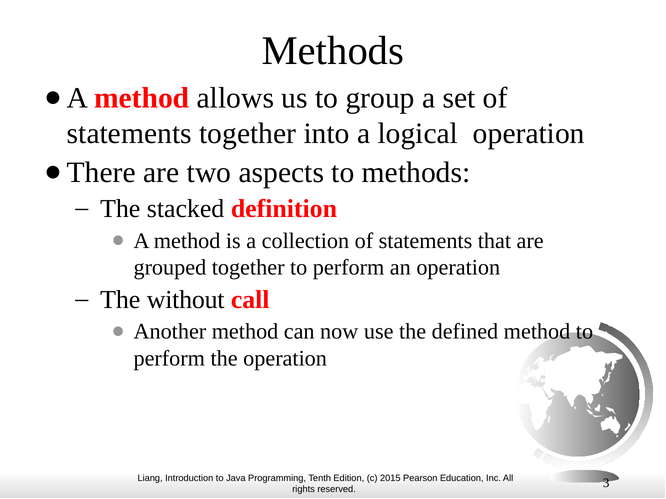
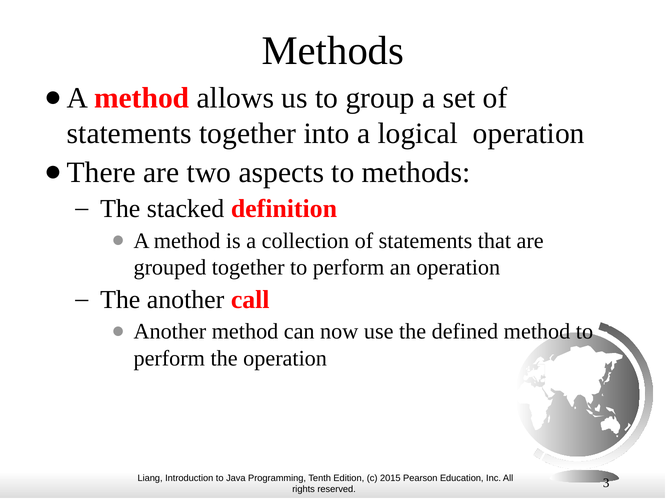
The without: without -> another
